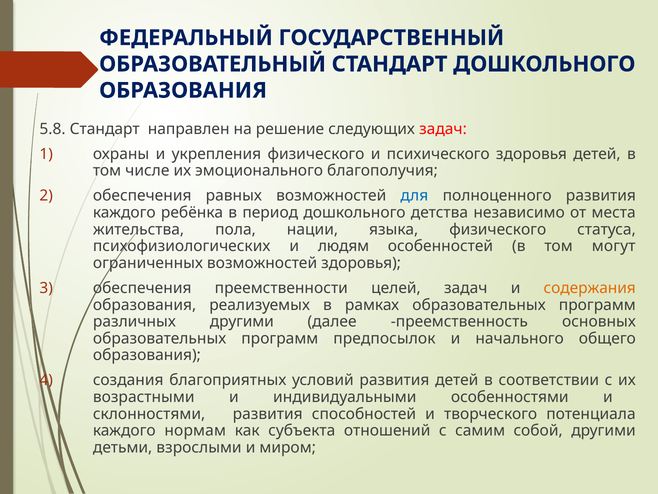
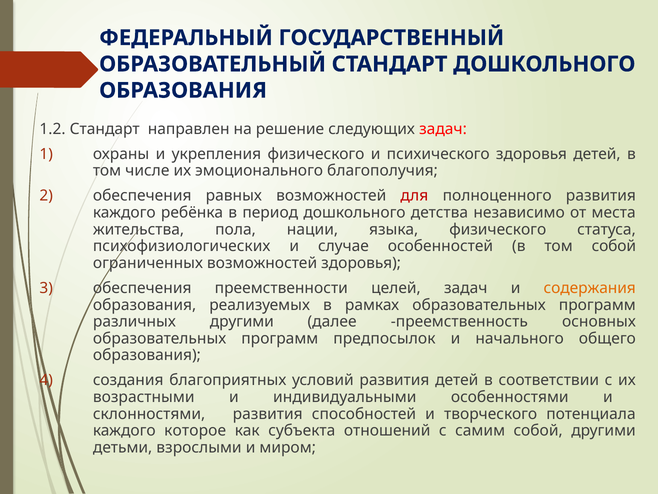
5.8: 5.8 -> 1.2
для colour: blue -> red
людям: людям -> случае
том могут: могут -> собой
нормам: нормам -> которое
